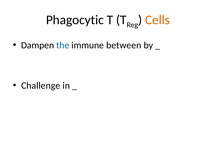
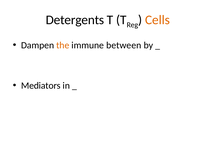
Phagocytic: Phagocytic -> Detergents
the colour: blue -> orange
Challenge: Challenge -> Mediators
